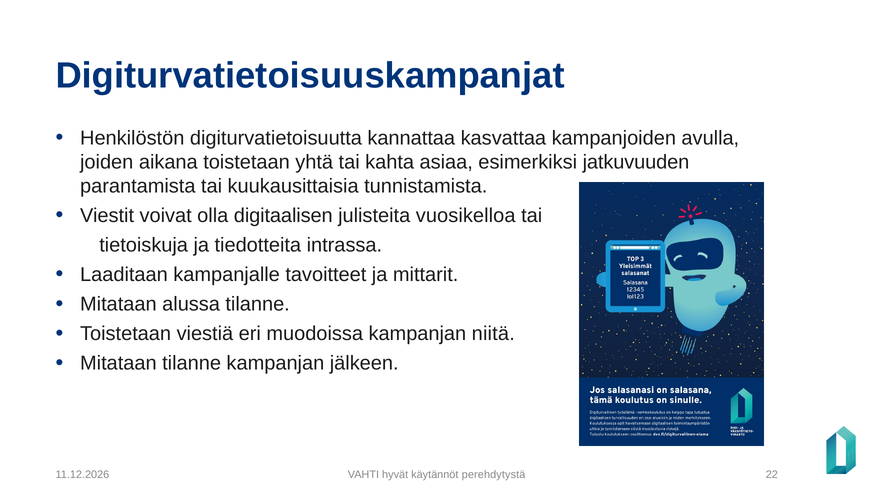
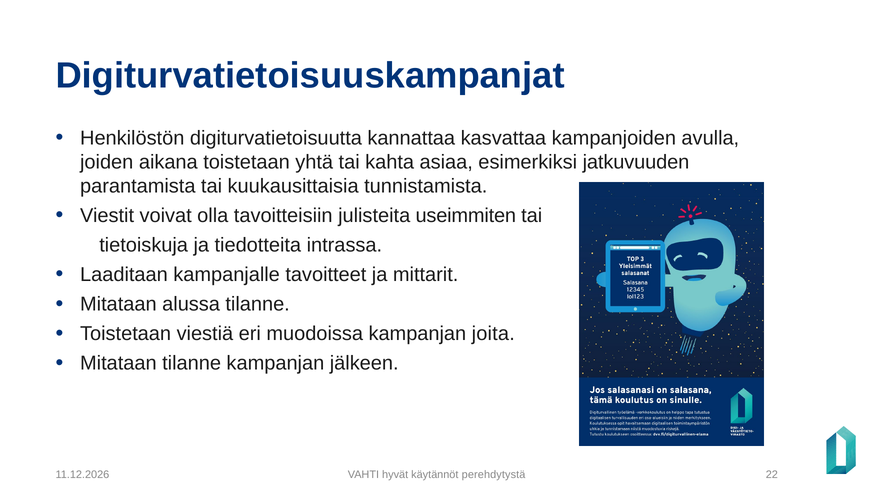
digitaalisen: digitaalisen -> tavoitteisiin
vuosikelloa: vuosikelloa -> useimmiten
niitä: niitä -> joita
